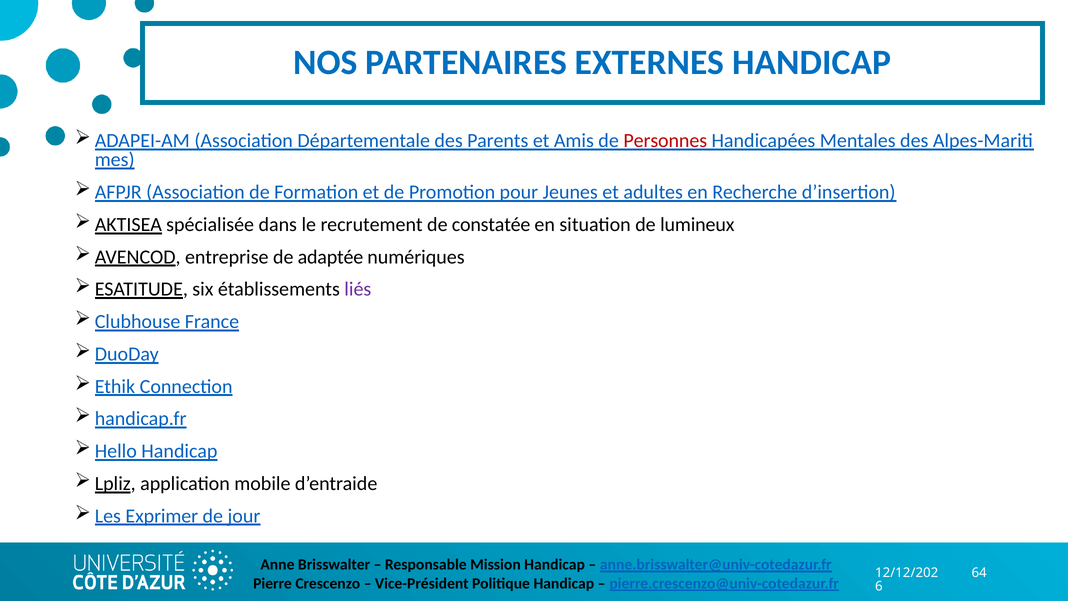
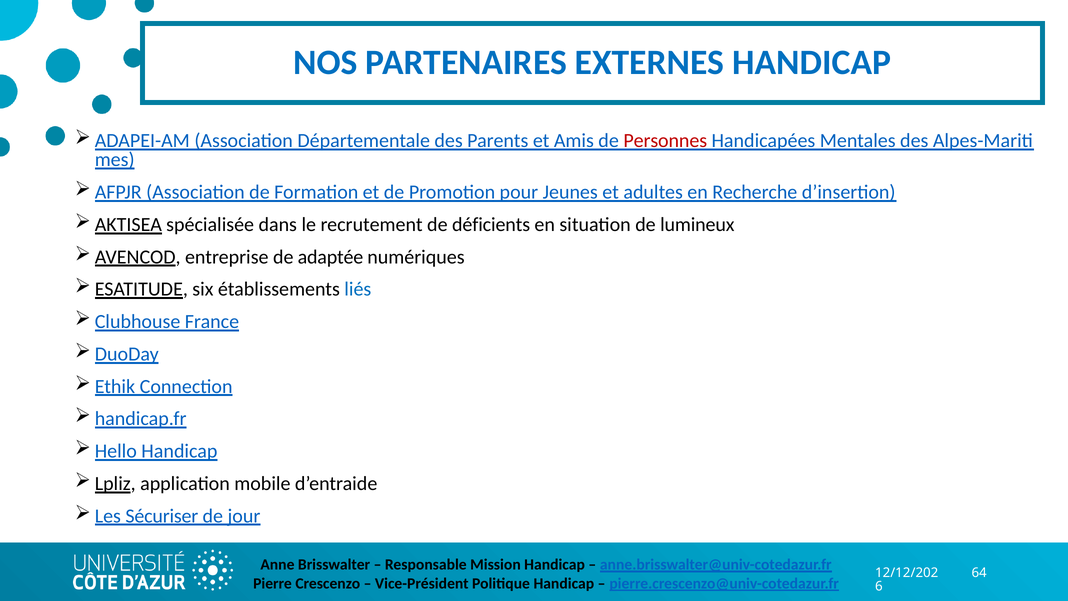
constatée: constatée -> déficients
liés colour: purple -> blue
Exprimer: Exprimer -> Sécuriser
